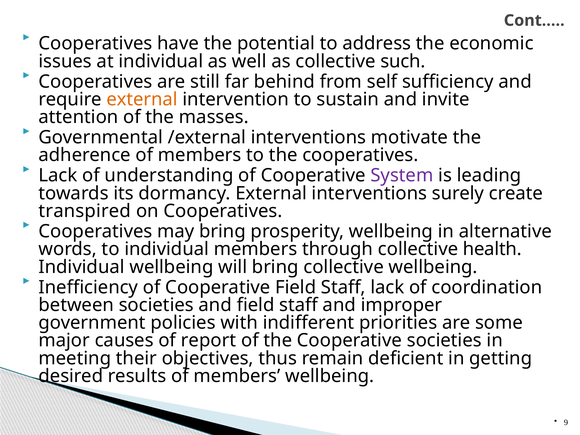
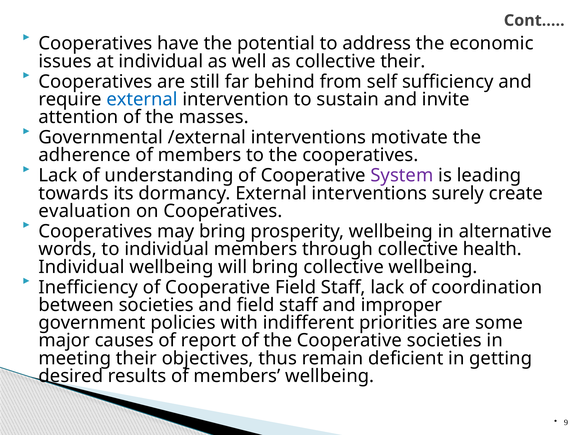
collective such: such -> their
external at (142, 99) colour: orange -> blue
transpired: transpired -> evaluation
